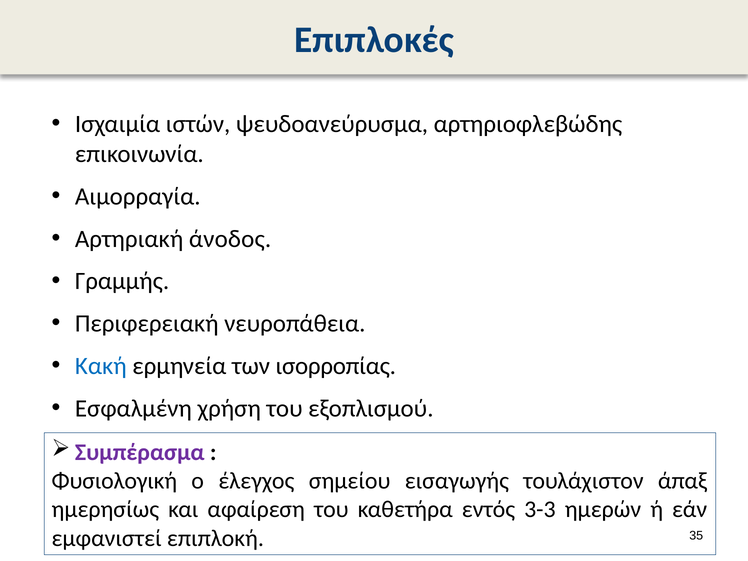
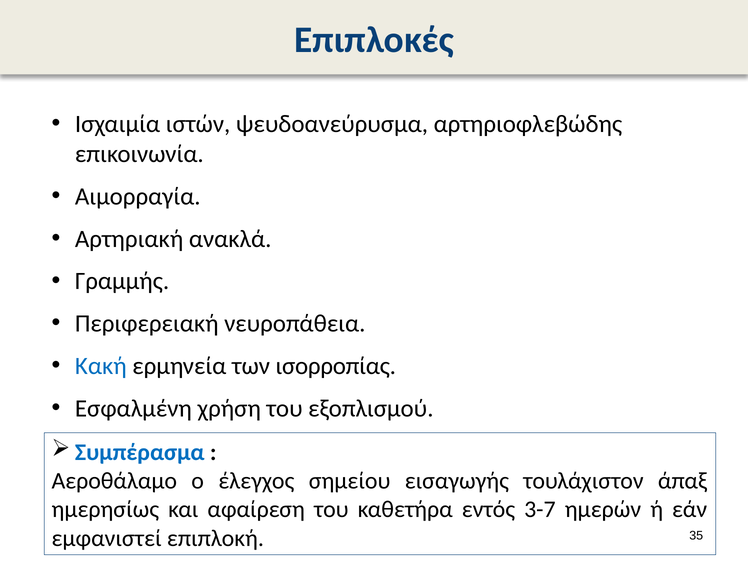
άνοδος: άνοδος -> ανακλά
Συμπέρασμα colour: purple -> blue
Φυσιολογική: Φυσιολογική -> Αεροθάλαμο
3-3: 3-3 -> 3-7
